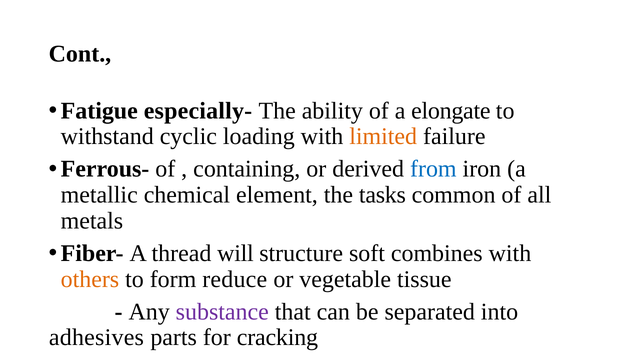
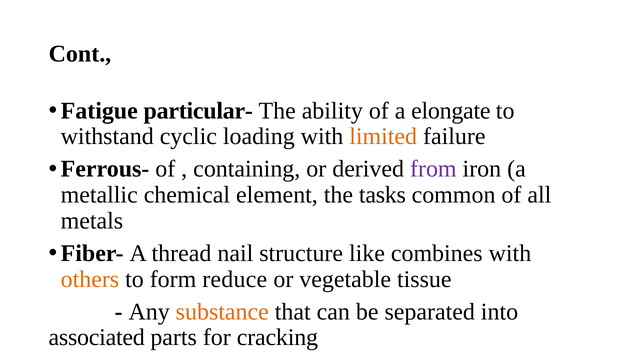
especially-: especially- -> particular-
from colour: blue -> purple
will: will -> nail
soft: soft -> like
substance colour: purple -> orange
adhesives: adhesives -> associated
